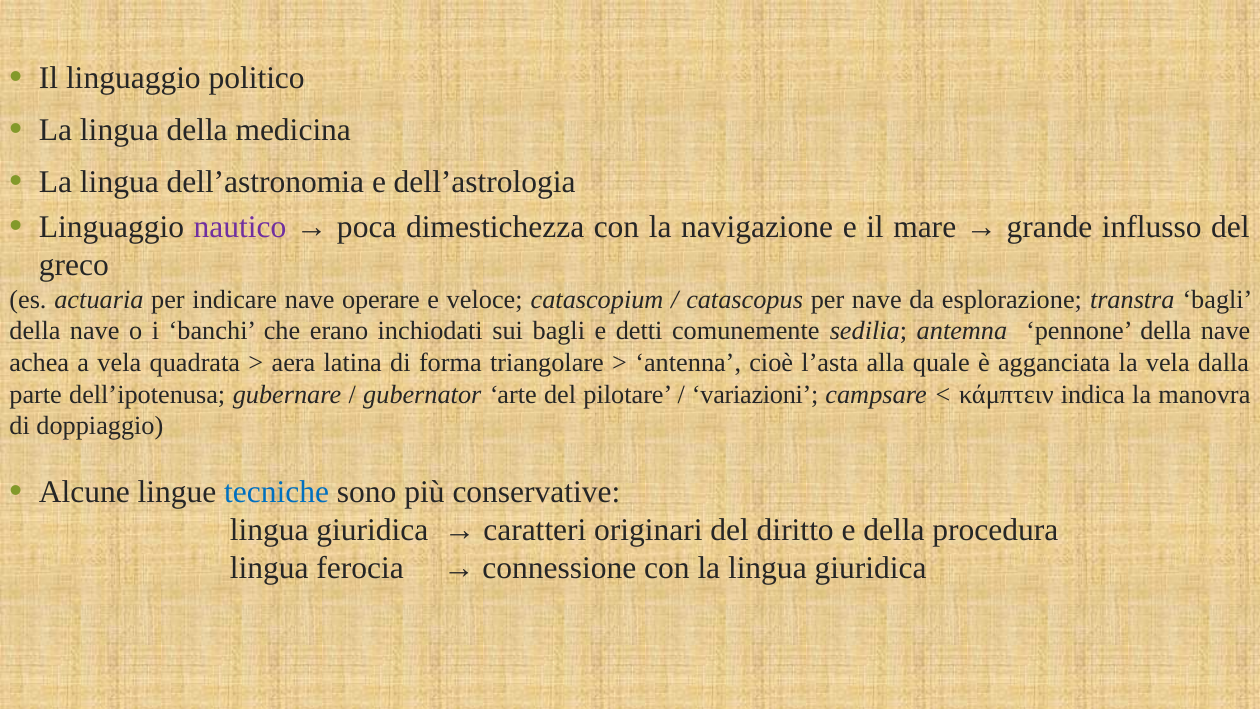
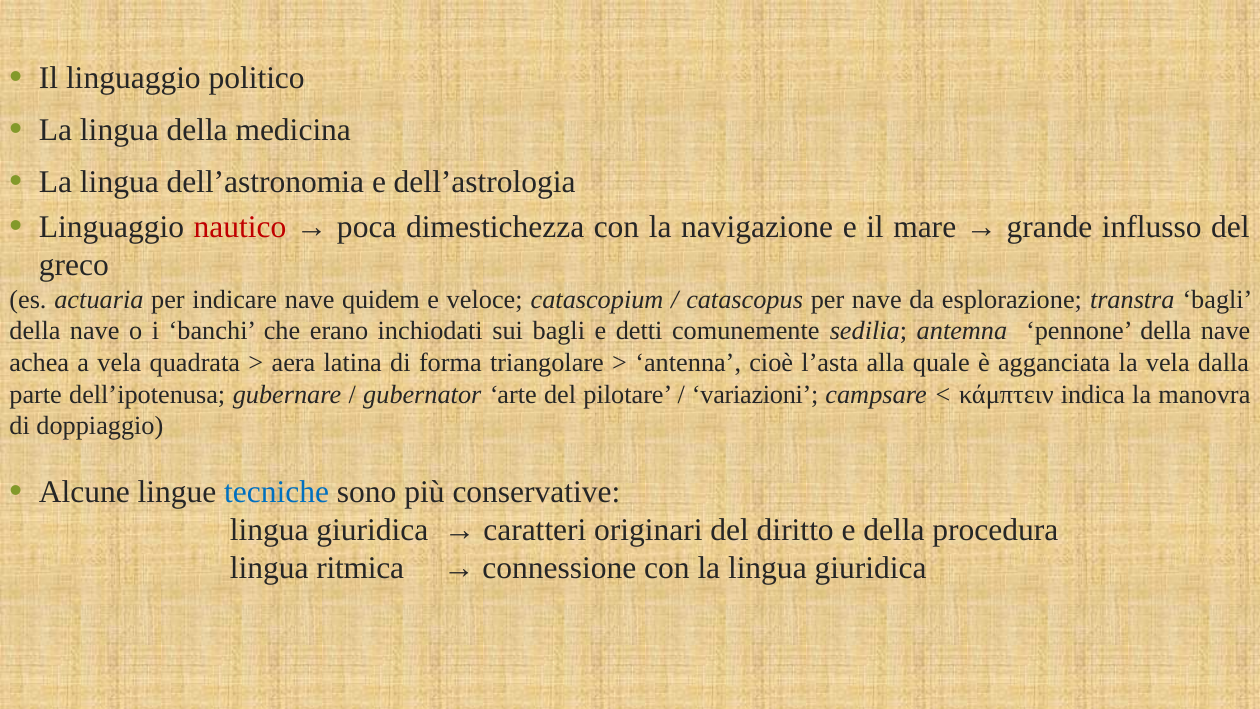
nautico colour: purple -> red
operare: operare -> quidem
ferocia: ferocia -> ritmica
